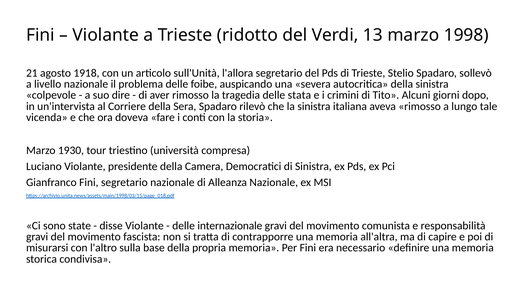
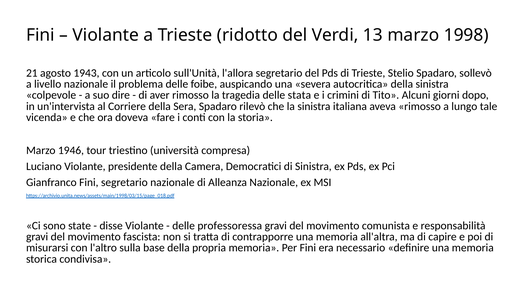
1918: 1918 -> 1943
1930: 1930 -> 1946
internazionale: internazionale -> professoressa
